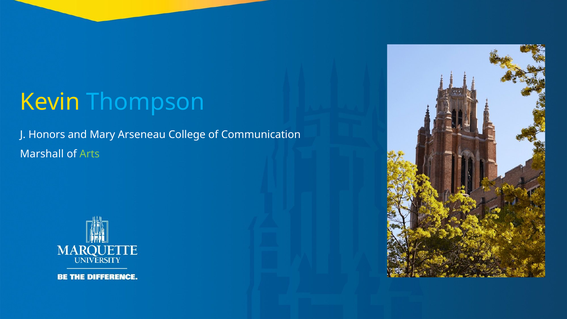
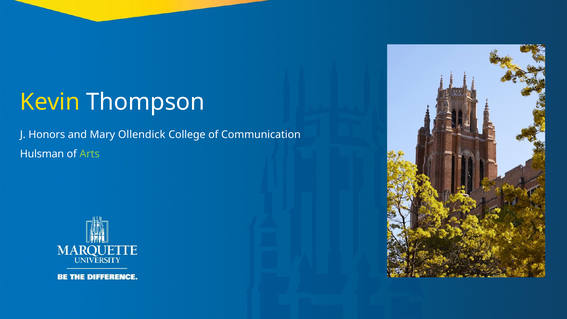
Thompson colour: light blue -> white
Arseneau: Arseneau -> Ollendick
Marshall: Marshall -> Hulsman
